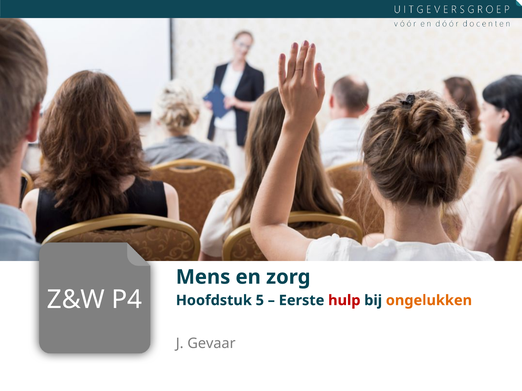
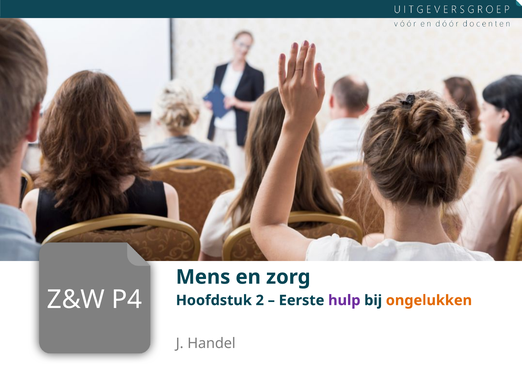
5: 5 -> 2
hulp colour: red -> purple
Gevaar: Gevaar -> Handel
